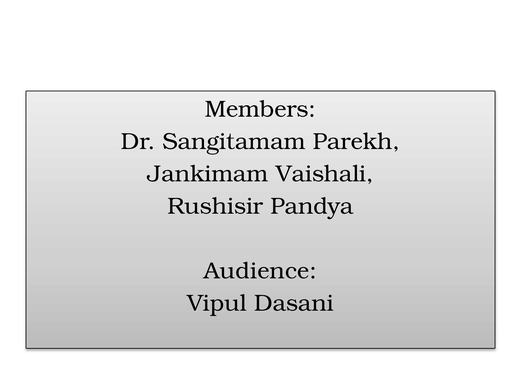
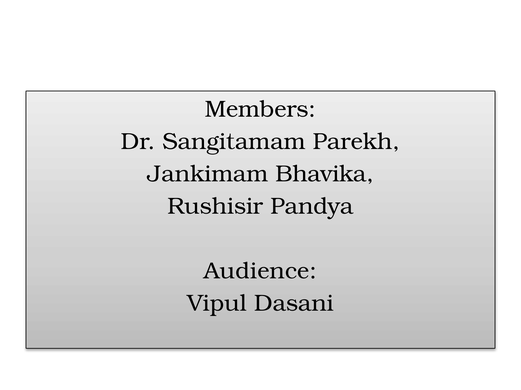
Vaishali: Vaishali -> Bhavika
